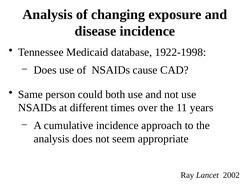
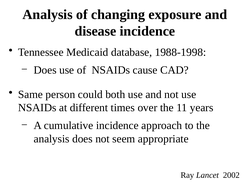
1922-1998: 1922-1998 -> 1988-1998
